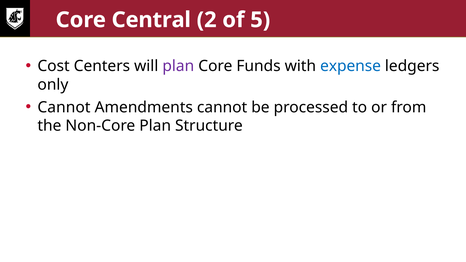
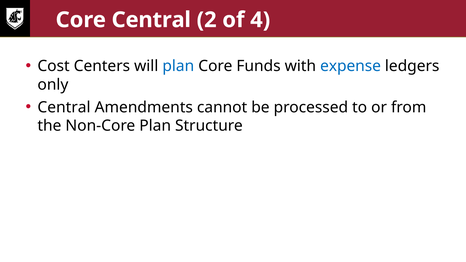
5: 5 -> 4
plan at (178, 66) colour: purple -> blue
Cannot at (64, 107): Cannot -> Central
